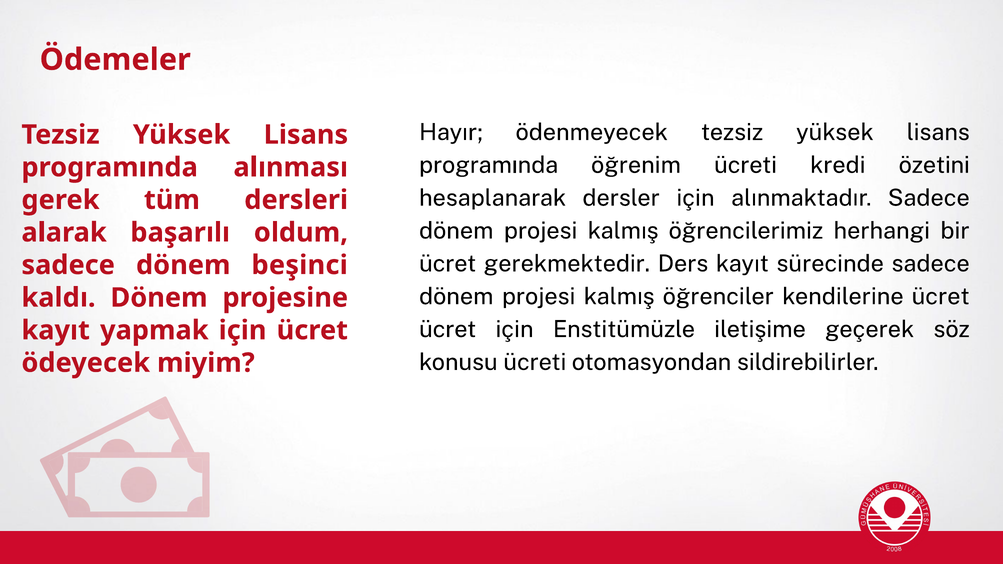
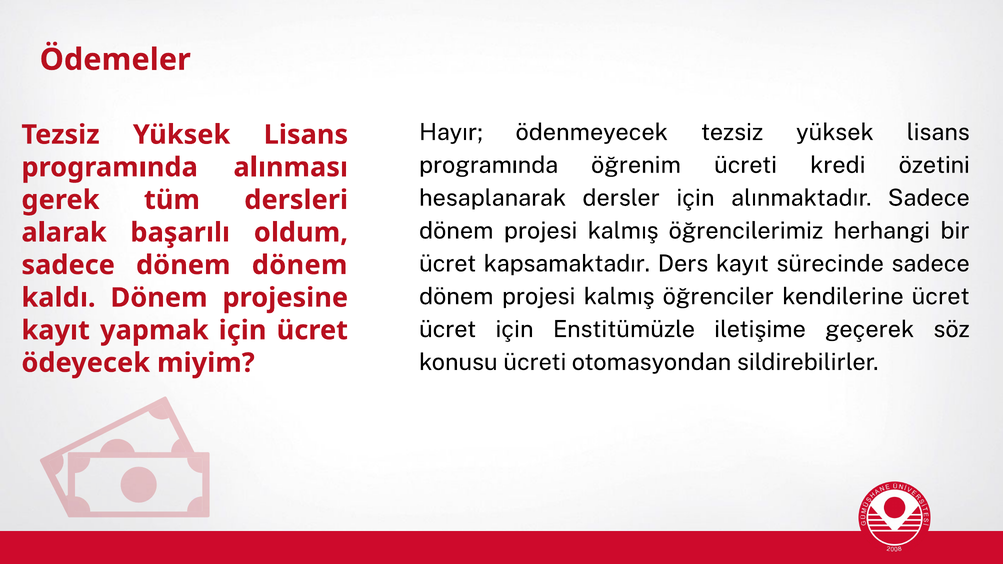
gerekmektedir: gerekmektedir -> kapsamaktadır
dönem beşinci: beşinci -> dönem
